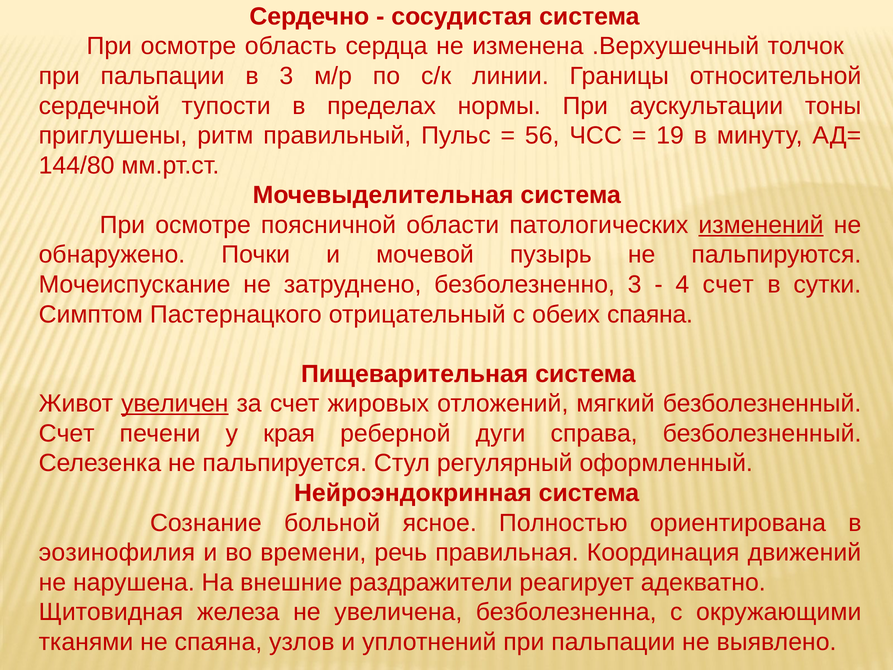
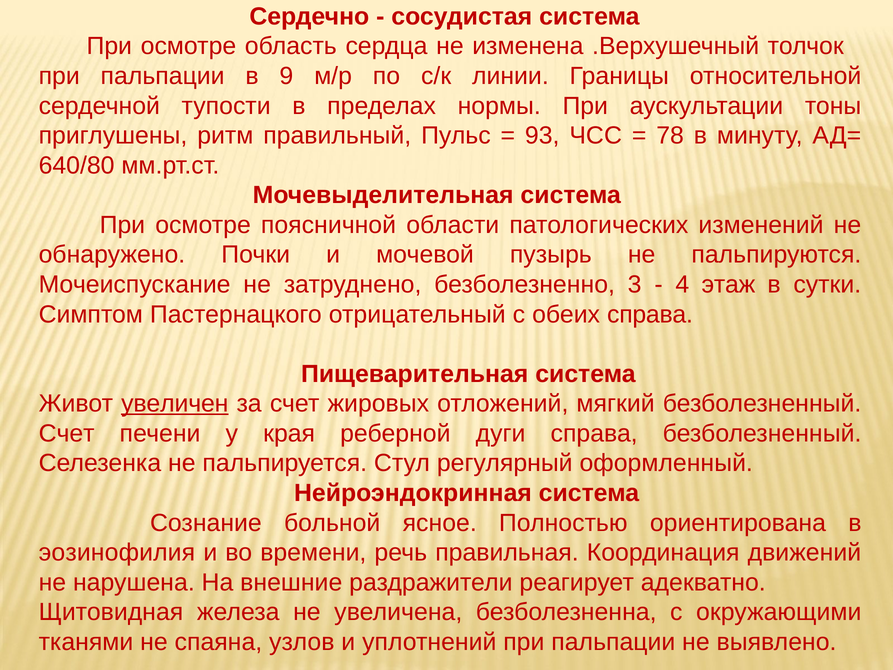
в 3: 3 -> 9
56: 56 -> 93
19: 19 -> 78
144/80: 144/80 -> 640/80
изменений underline: present -> none
4 счет: счет -> этаж
обеих спаяна: спаяна -> справа
